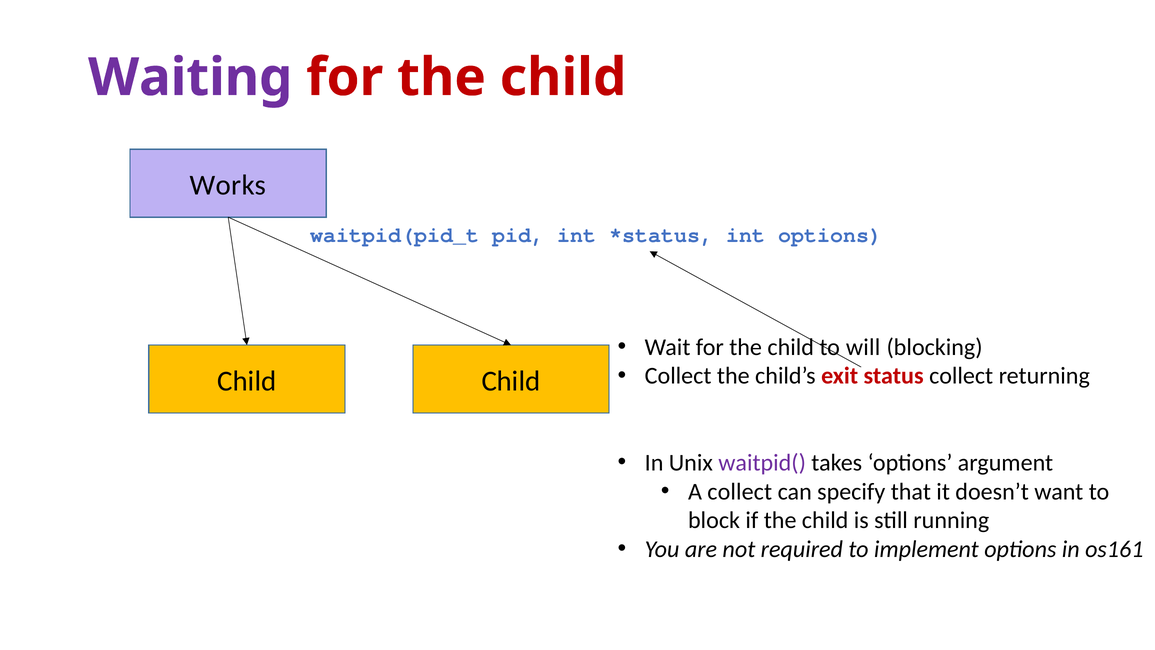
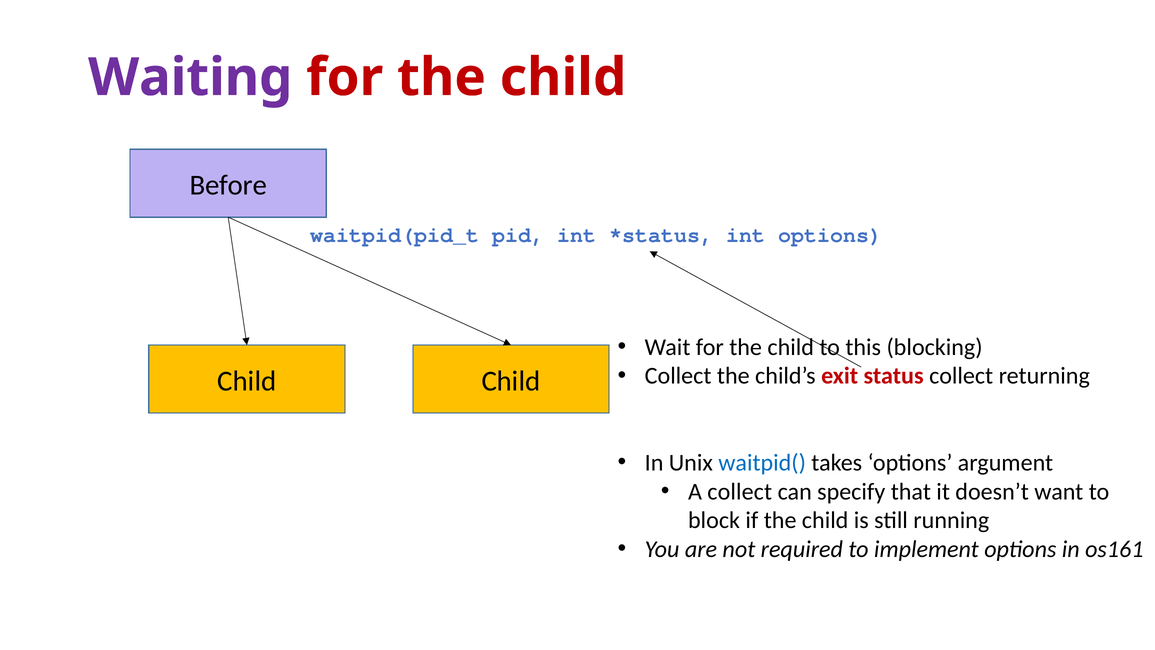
Works: Works -> Before
will: will -> this
waitpid( colour: purple -> blue
